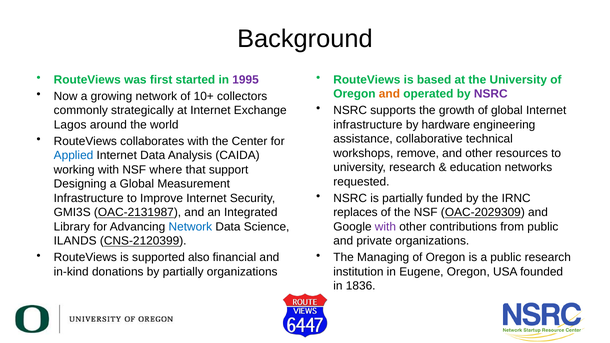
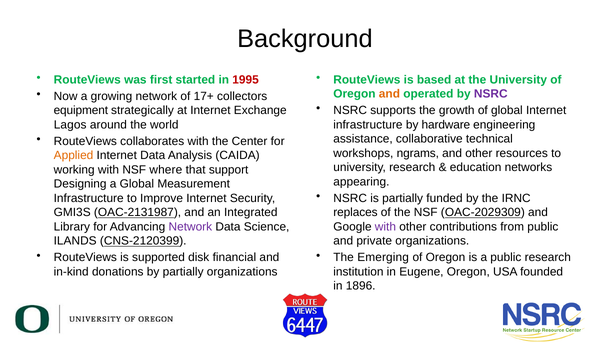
1995 colour: purple -> red
10+: 10+ -> 17+
commonly: commonly -> equipment
remove: remove -> ngrams
Applied colour: blue -> orange
requested: requested -> appearing
Network at (190, 227) colour: blue -> purple
also: also -> disk
Managing: Managing -> Emerging
1836: 1836 -> 1896
